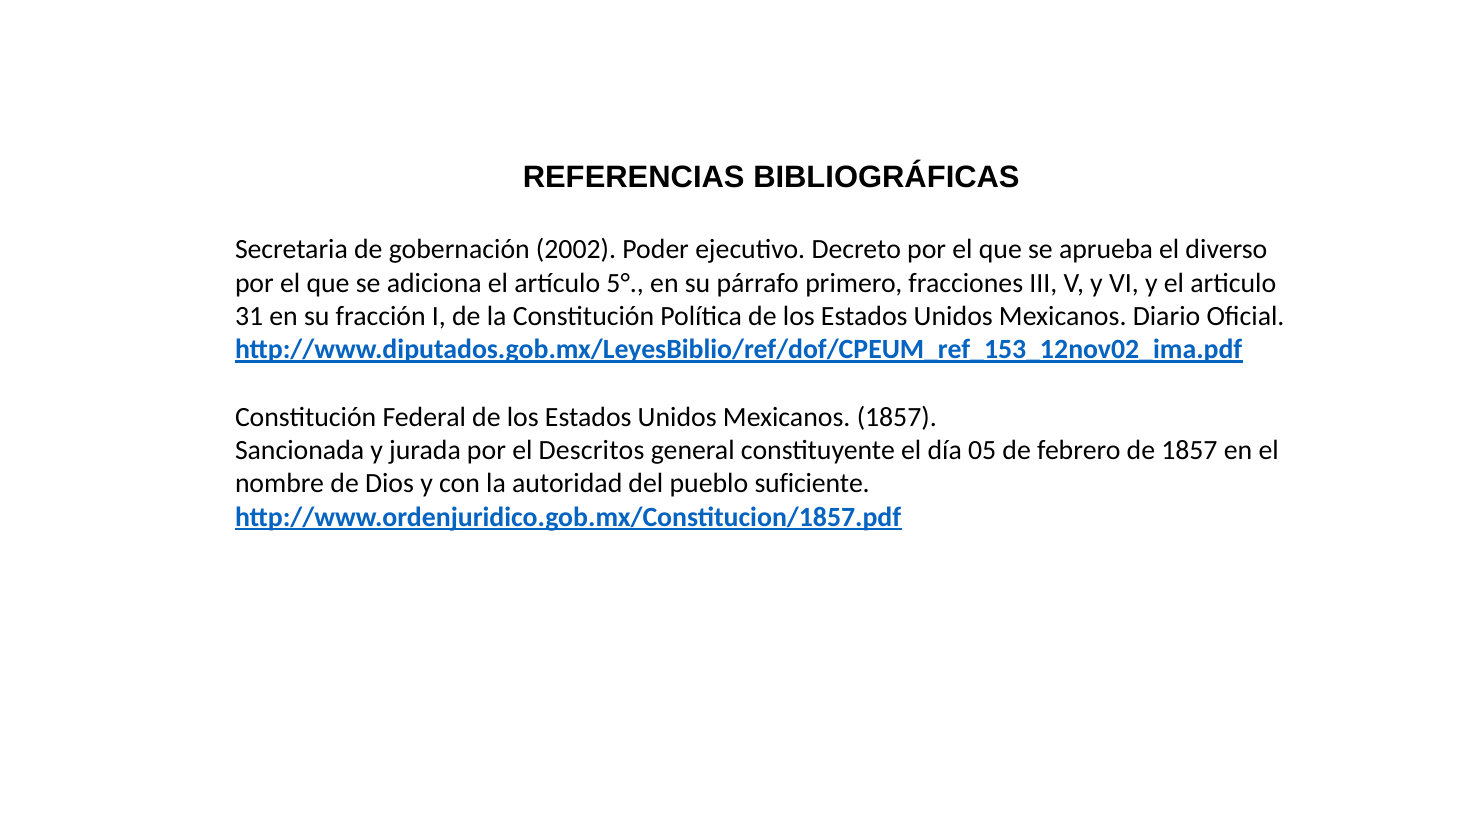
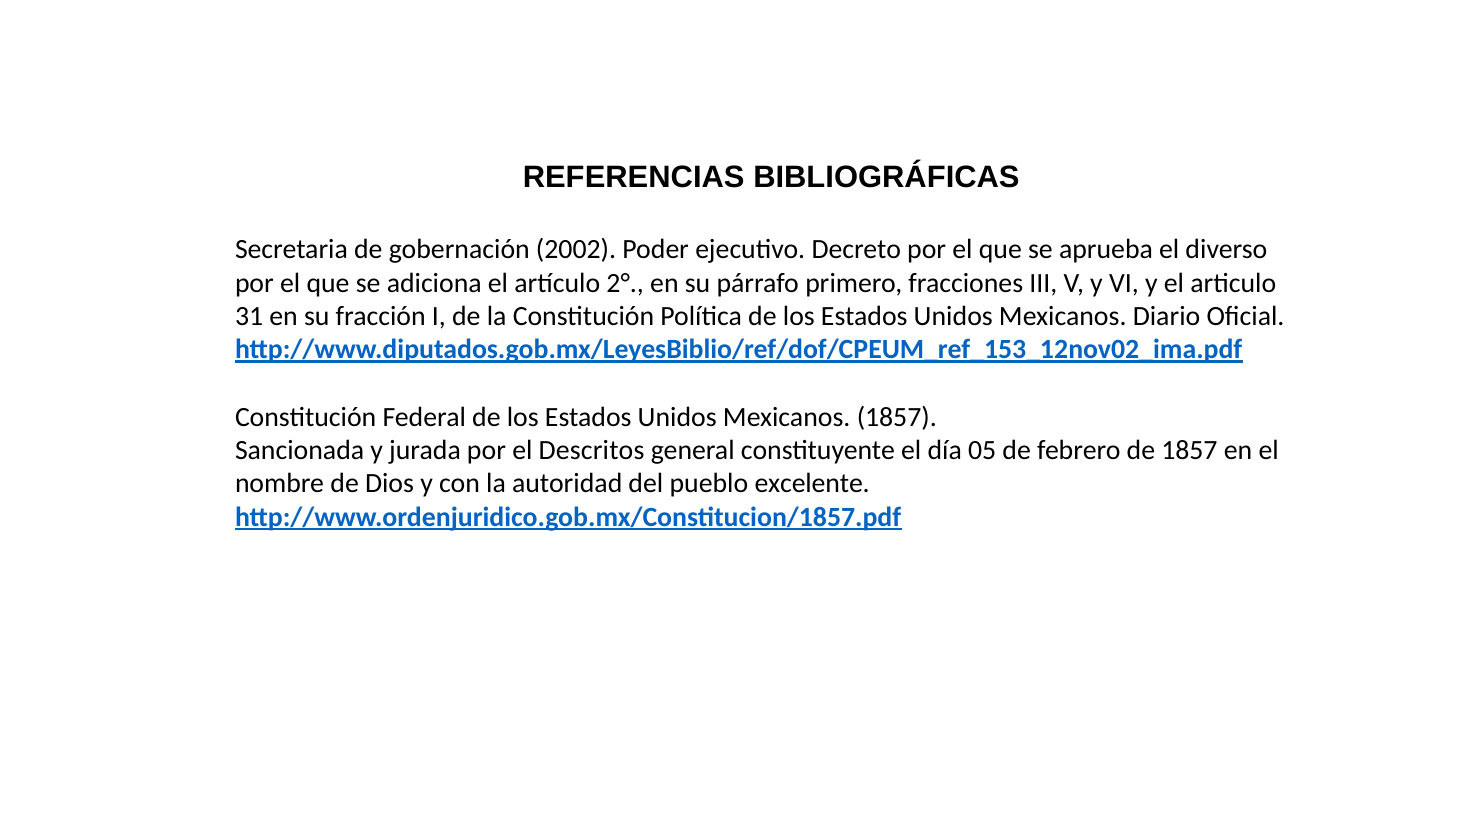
5°: 5° -> 2°
suficiente: suficiente -> excelente
